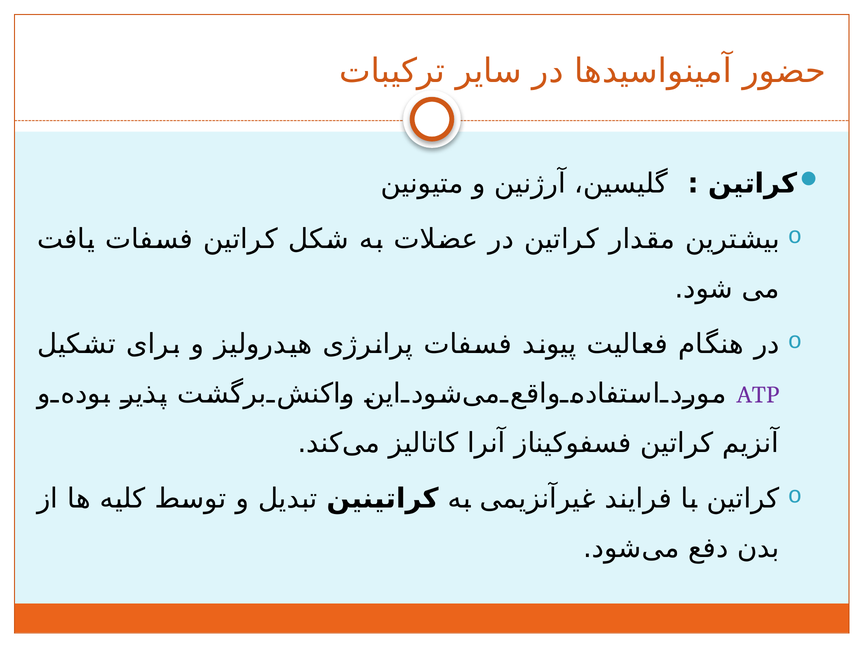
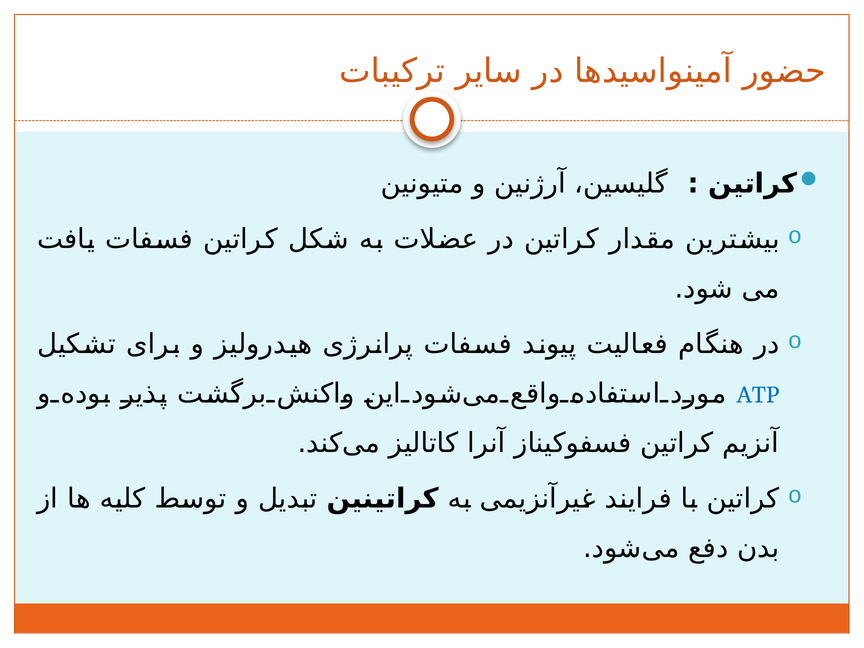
ATP colour: purple -> blue
